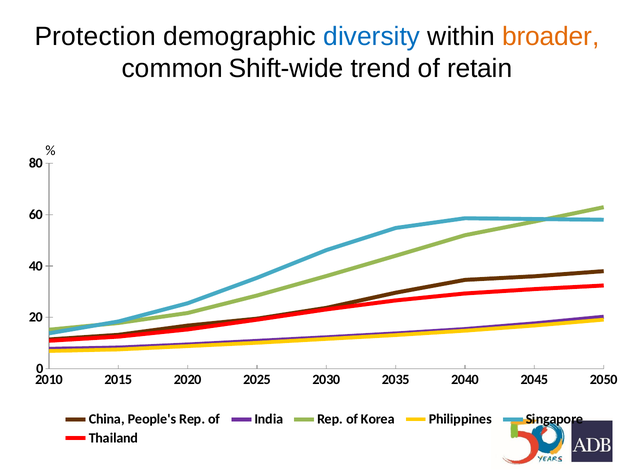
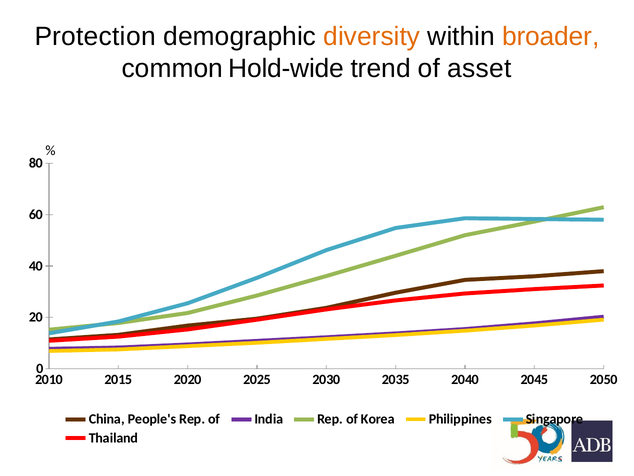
diversity colour: blue -> orange
Shift-wide: Shift-wide -> Hold-wide
retain: retain -> asset
